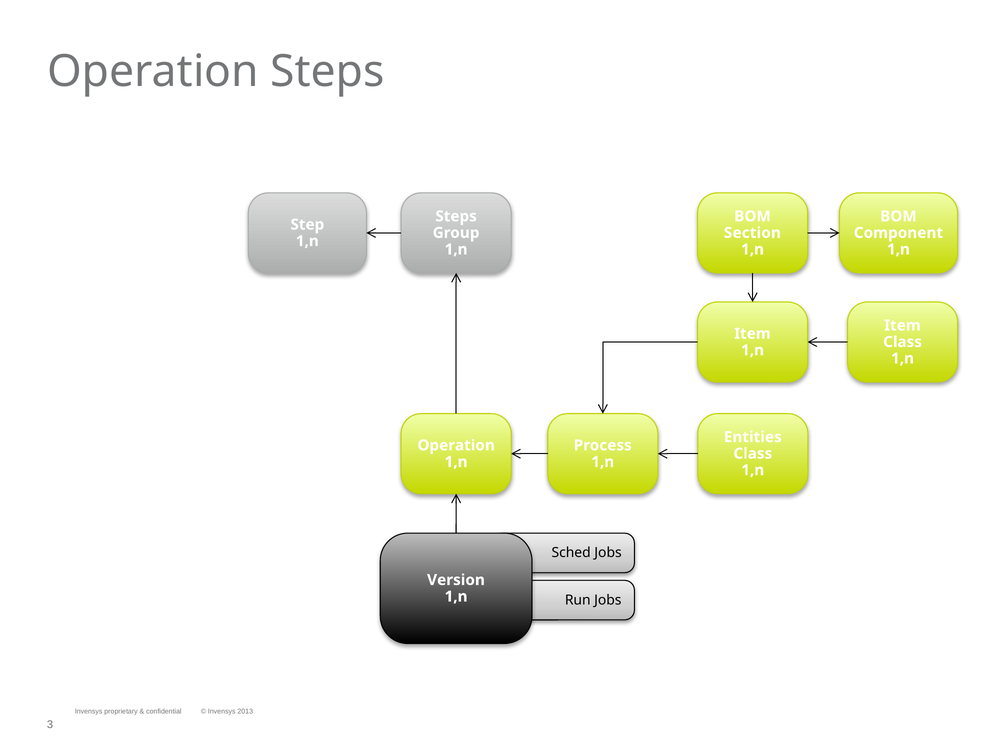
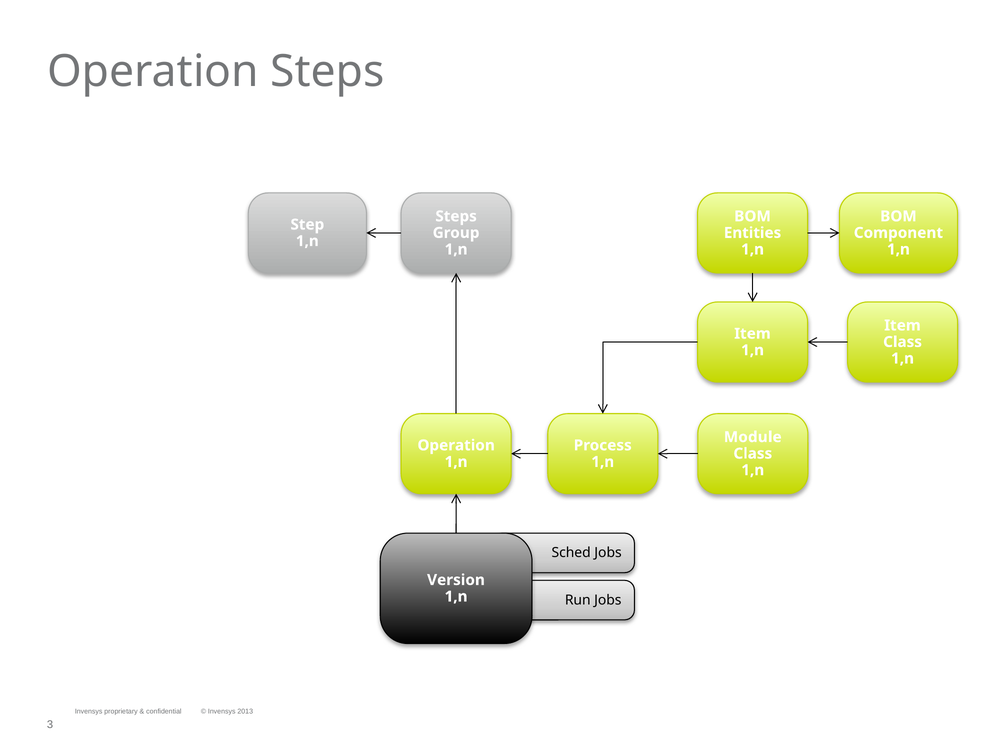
Section: Section -> Entities
Entities: Entities -> Module
